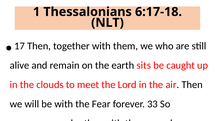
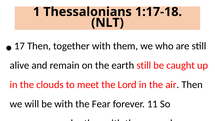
6:17-18: 6:17-18 -> 1:17-18
earth sits: sits -> still
33: 33 -> 11
